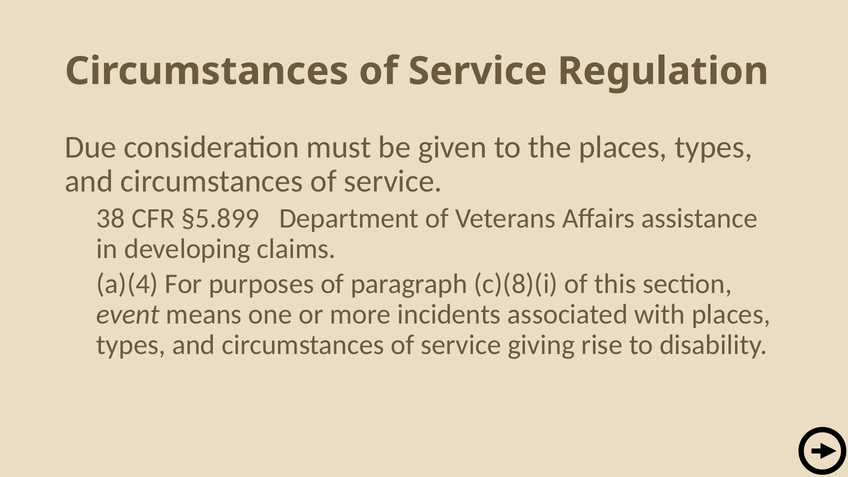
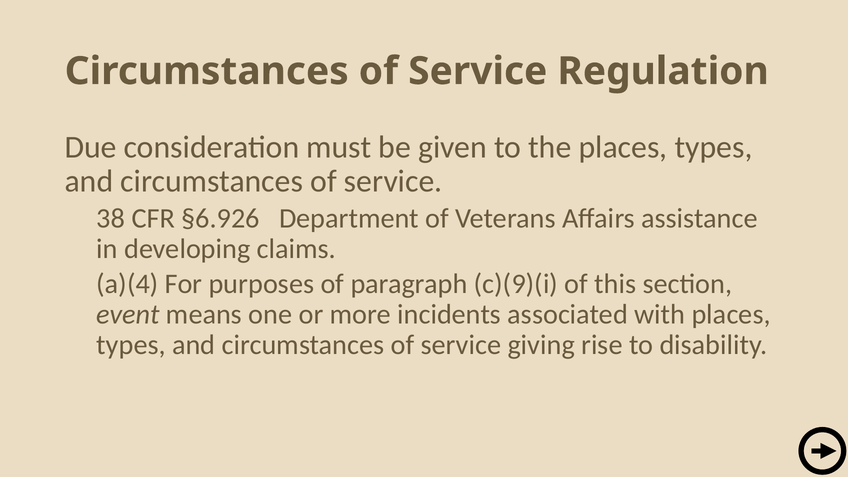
§5.899: §5.899 -> §6.926
c)(8)(i: c)(8)(i -> c)(9)(i
